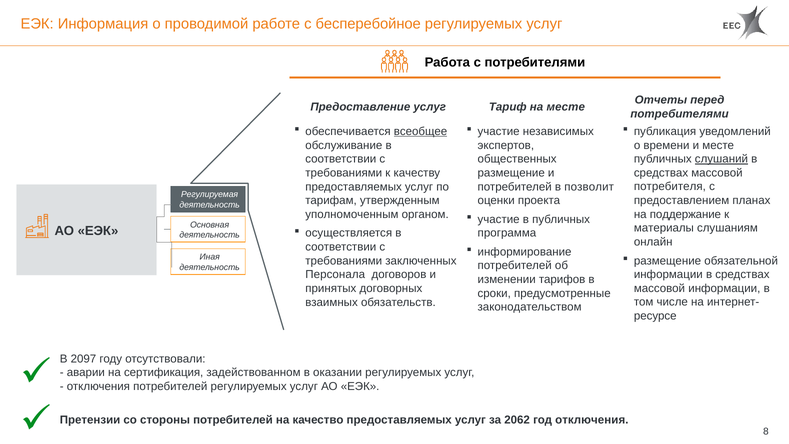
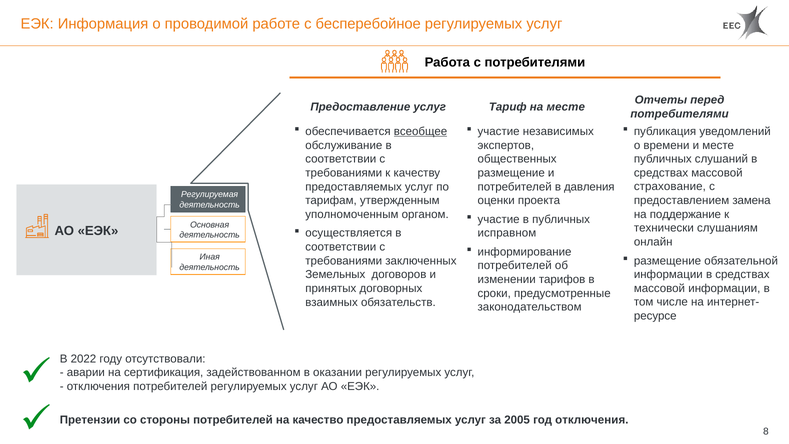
слушаний underline: present -> none
потребителя: потребителя -> страхование
позволит: позволит -> давления
планах: планах -> замена
материалы: материалы -> технически
программа: программа -> исправном
Персонала: Персонала -> Земельных
2097: 2097 -> 2022
2062: 2062 -> 2005
